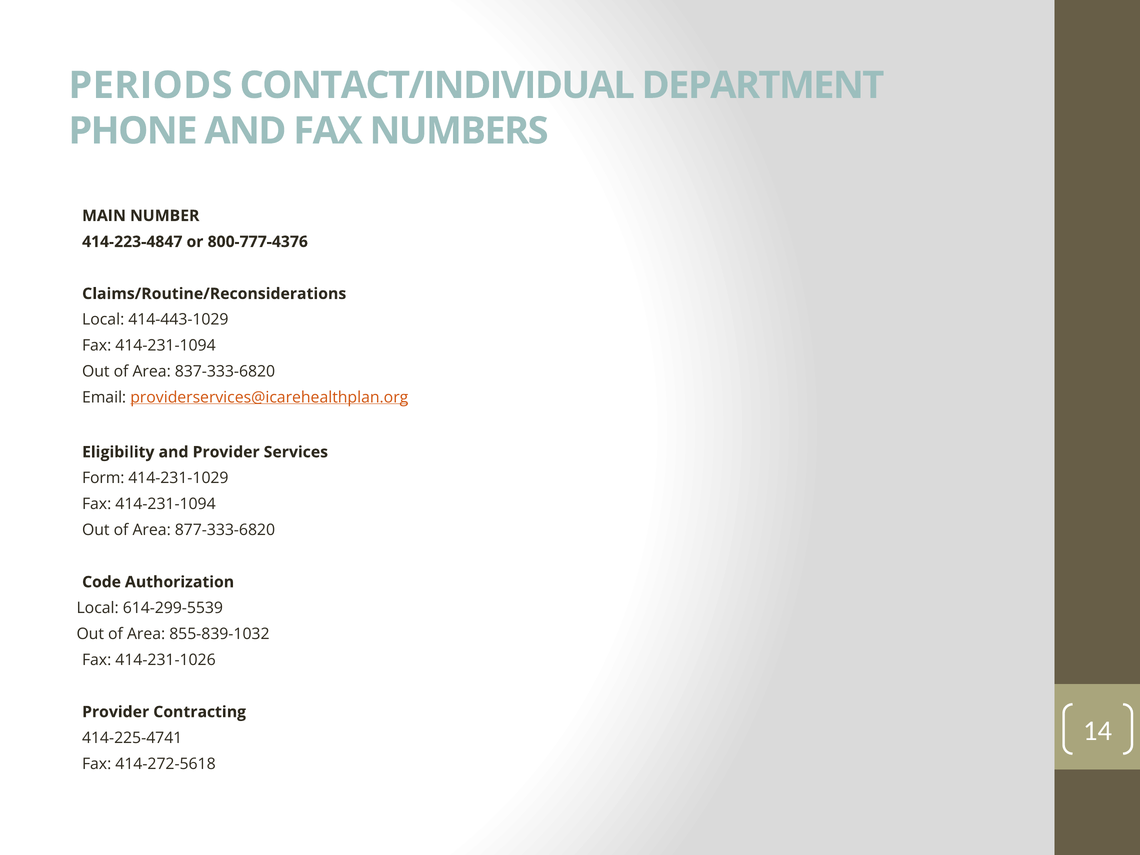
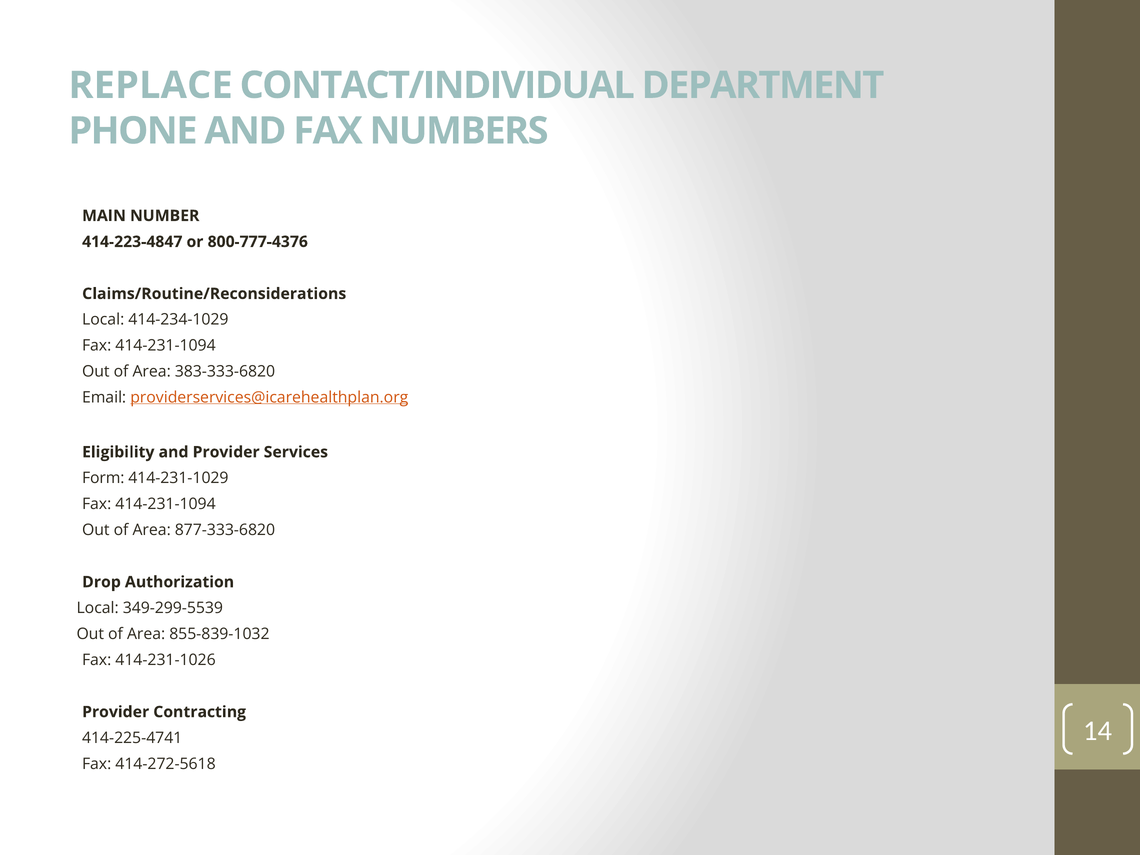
PERIODS: PERIODS -> REPLACE
414-443-1029: 414-443-1029 -> 414-234-1029
837-333-6820: 837-333-6820 -> 383-333-6820
Code: Code -> Drop
614-299-5539: 614-299-5539 -> 349-299-5539
